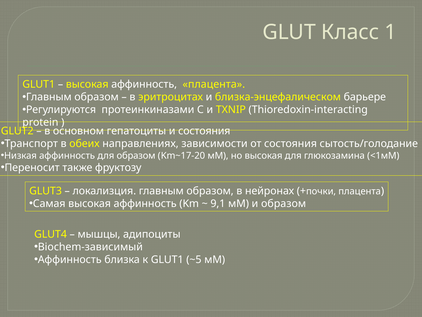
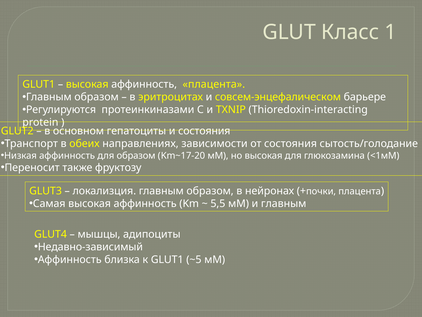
близка-энцефалическом: близка-энцефалическом -> совсем-энцефалическом
9,1: 9,1 -> 5,5
и образом: образом -> главным
Biochem-зависимый: Biochem-зависимый -> Недавно-зависимый
